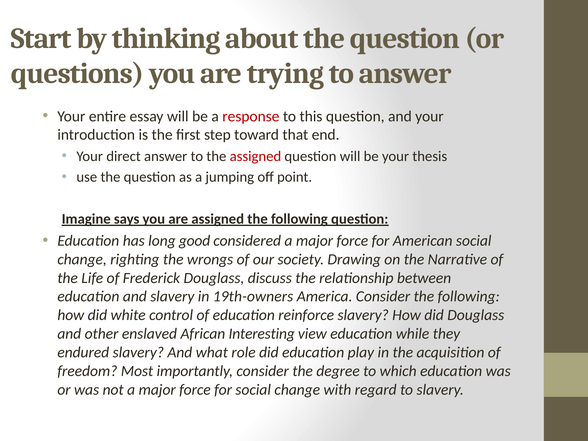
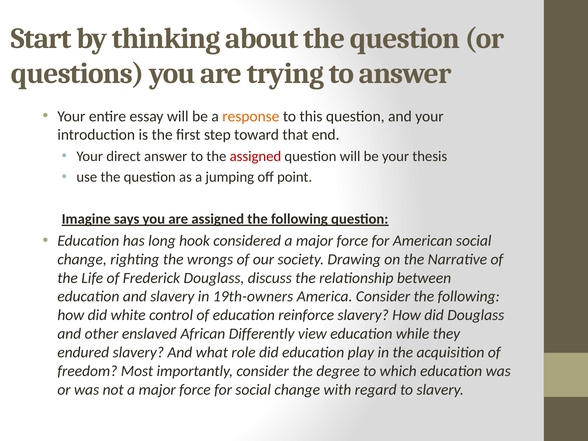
response colour: red -> orange
good: good -> hook
Interesting: Interesting -> Differently
